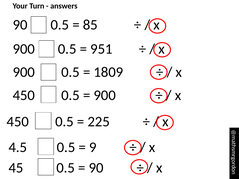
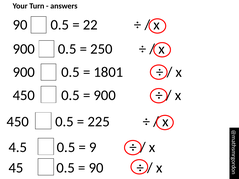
85: 85 -> 22
951: 951 -> 250
1809: 1809 -> 1801
